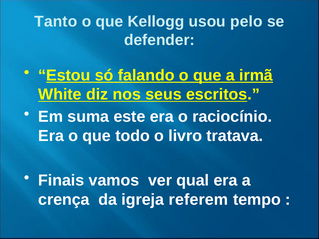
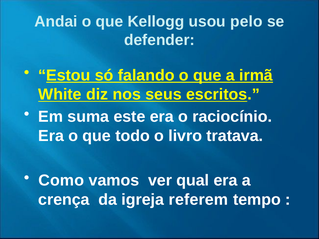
Tanto: Tanto -> Andai
Finais: Finais -> Como
